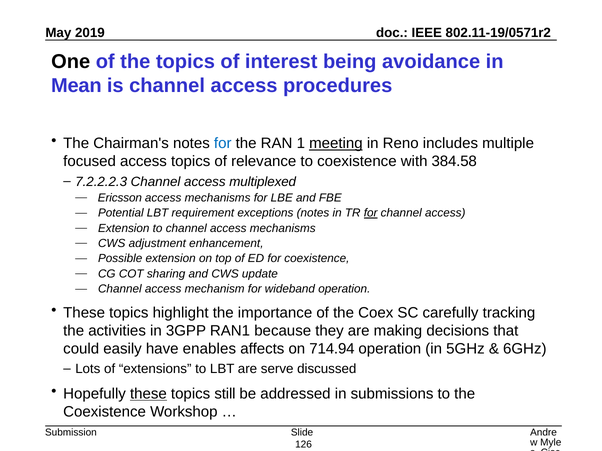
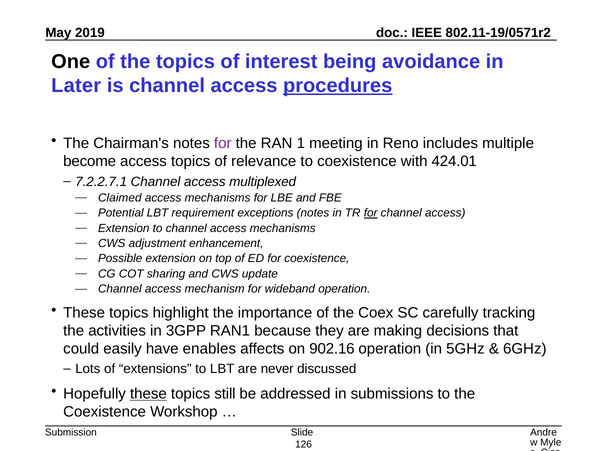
Mean: Mean -> Later
procedures underline: none -> present
for at (223, 144) colour: blue -> purple
meeting underline: present -> none
focused: focused -> become
384.58: 384.58 -> 424.01
7.2.2.2.3: 7.2.2.2.3 -> 7.2.2.7.1
Ericsson: Ericsson -> Claimed
714.94: 714.94 -> 902.16
serve: serve -> never
